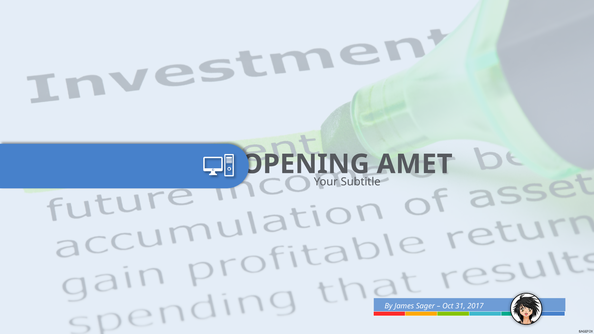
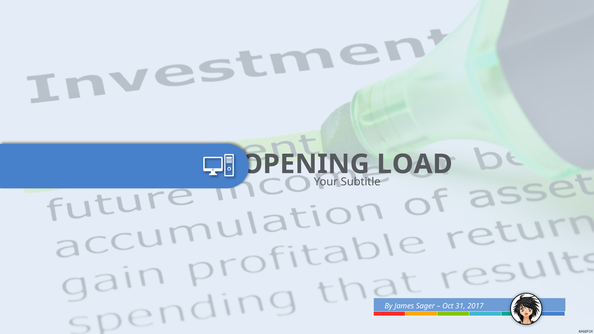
AMET: AMET -> LOAD
